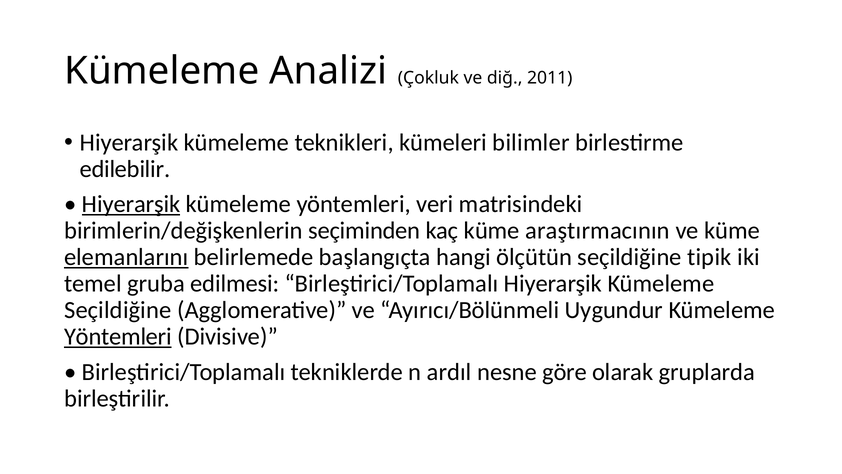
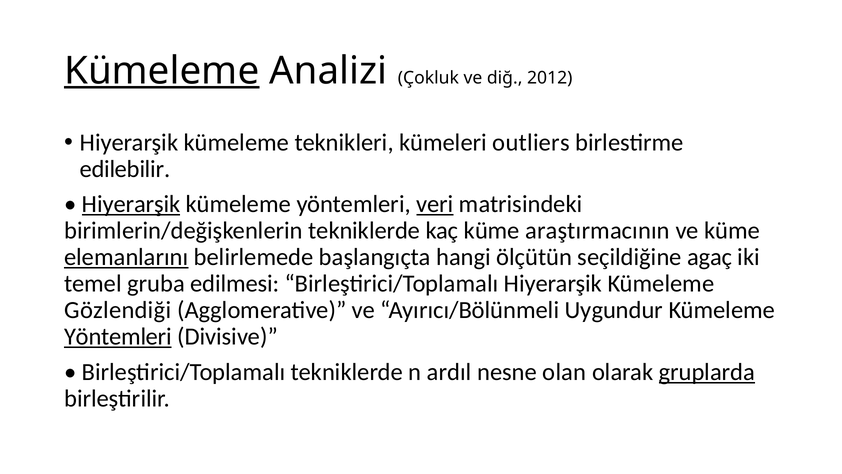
Kümeleme at (162, 71) underline: none -> present
2011: 2011 -> 2012
bilimler: bilimler -> outliers
veri underline: none -> present
birimlerin/değişkenlerin seçiminden: seçiminden -> tekniklerde
tipik: tipik -> agaç
Seçildiğine at (118, 310): Seçildiğine -> Gözlendiği
göre: göre -> olan
gruplarda underline: none -> present
